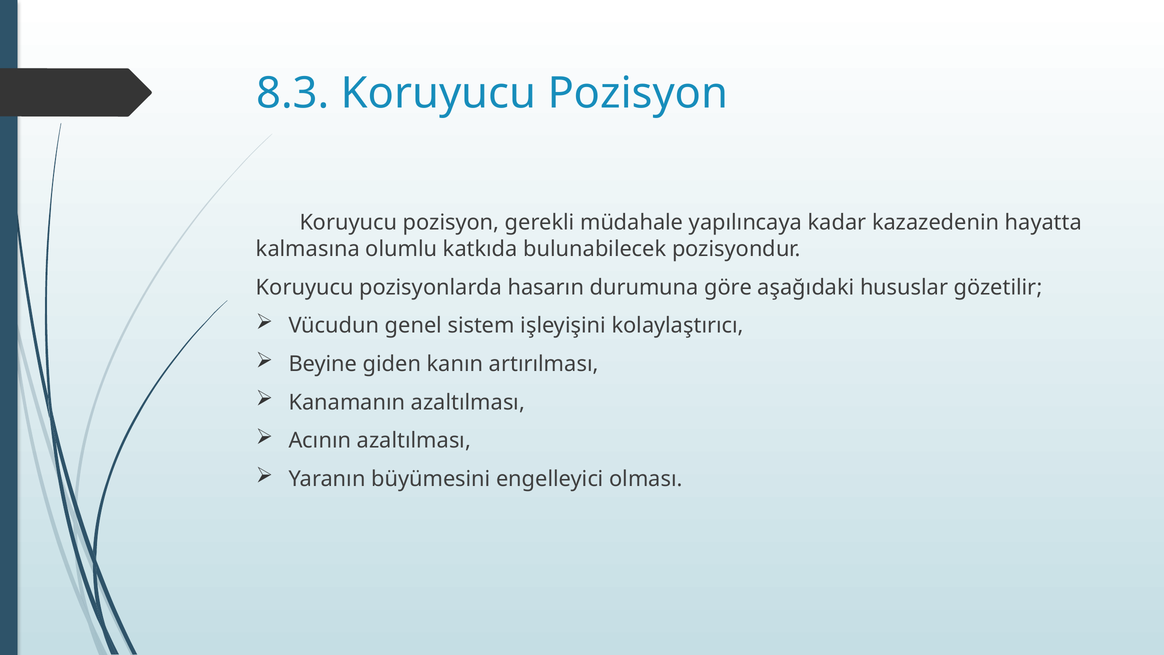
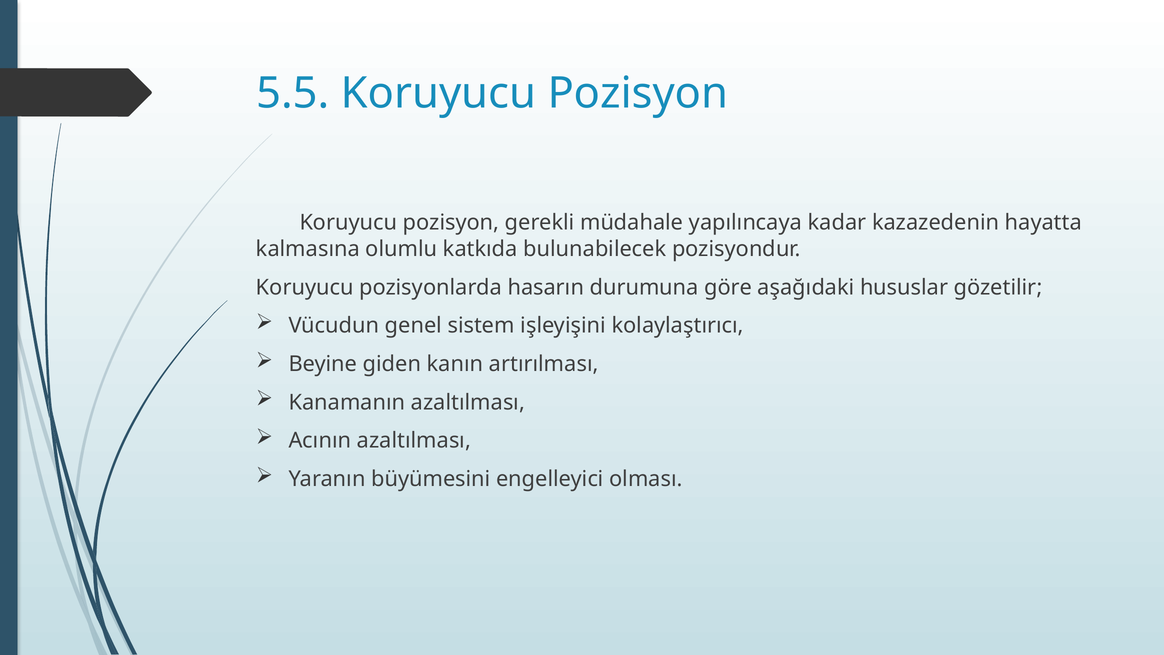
8.3: 8.3 -> 5.5
